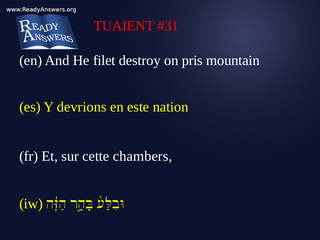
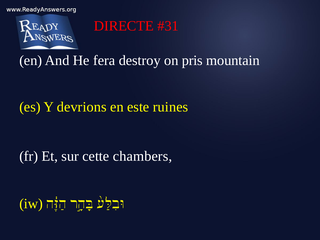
TUAIENT: TUAIENT -> DIRECTE
filet: filet -> fera
nation: nation -> ruines
